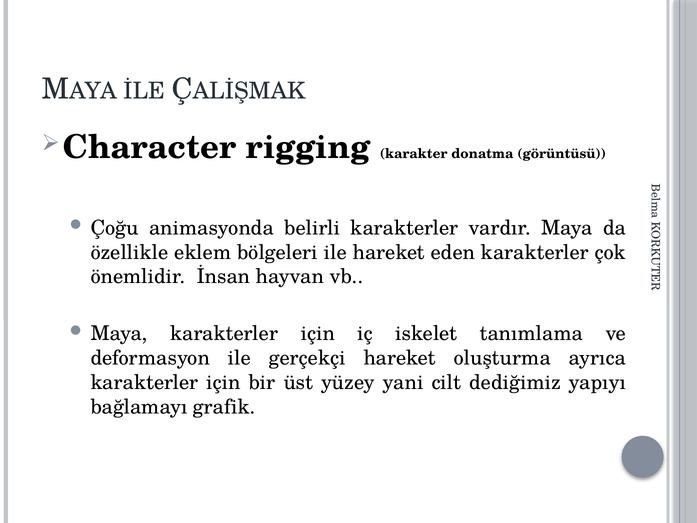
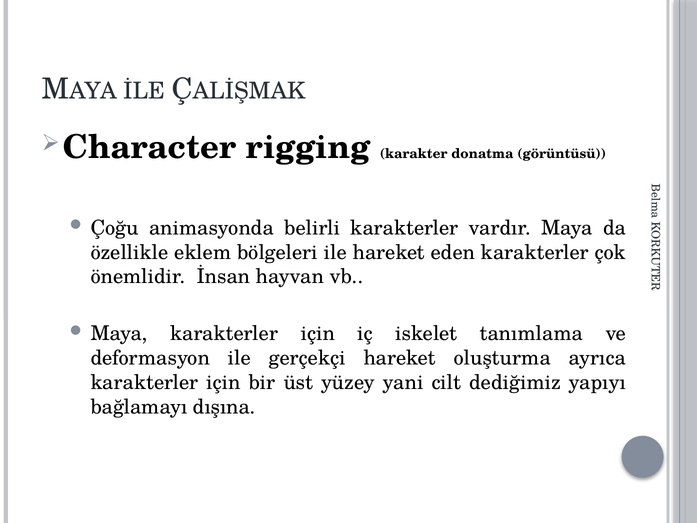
grafik: grafik -> dışına
